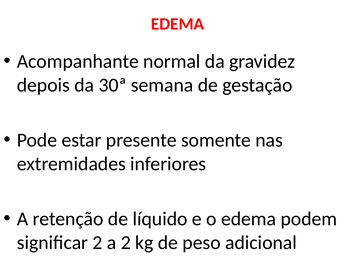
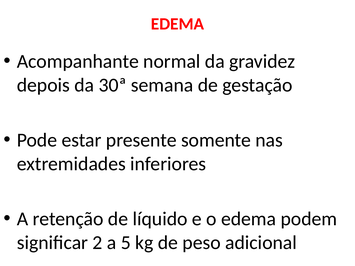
a 2: 2 -> 5
